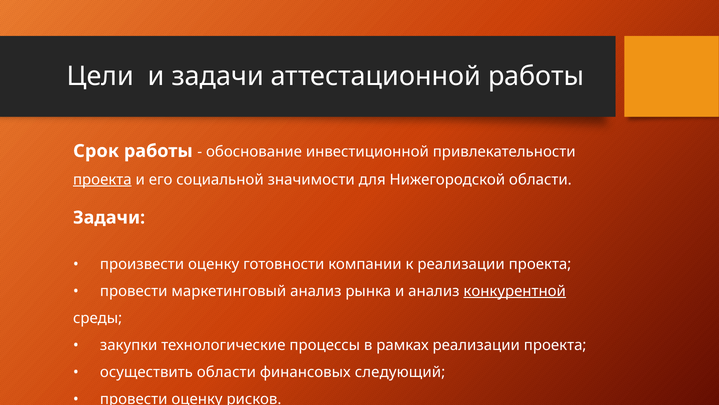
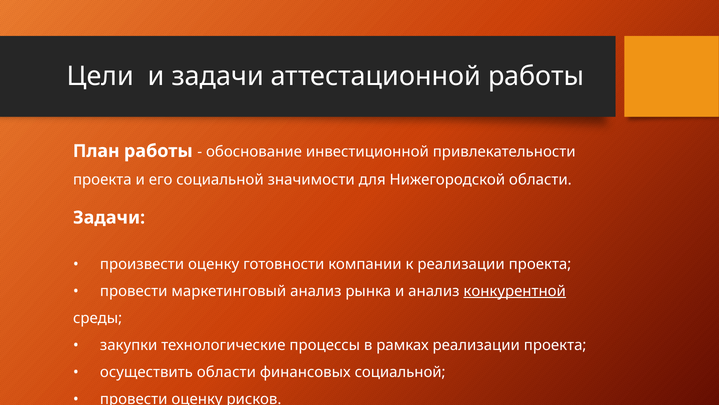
Срок: Срок -> План
проекта at (102, 179) underline: present -> none
финансовых следующий: следующий -> социальной
